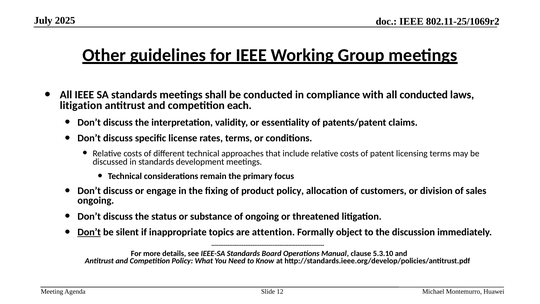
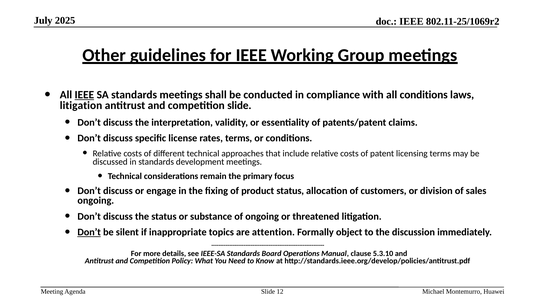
IEEE at (84, 95) underline: none -> present
all conducted: conducted -> conditions
competition each: each -> slide
product policy: policy -> status
